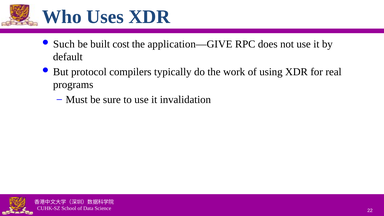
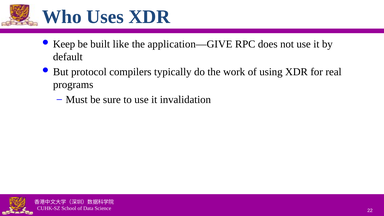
Such: Such -> Keep
cost: cost -> like
